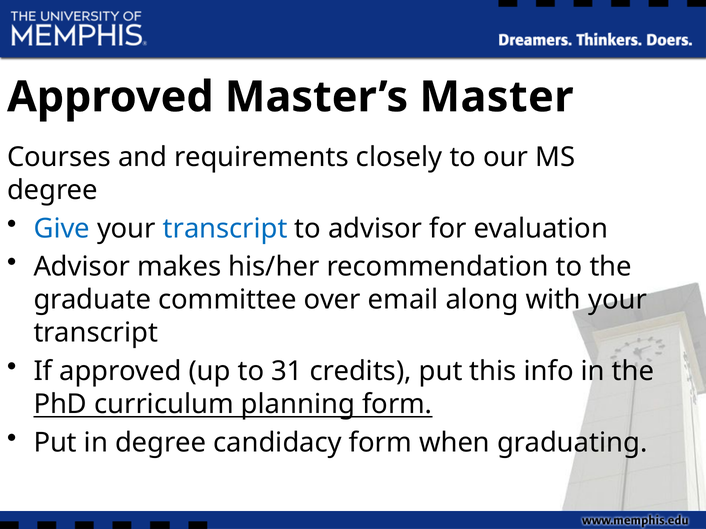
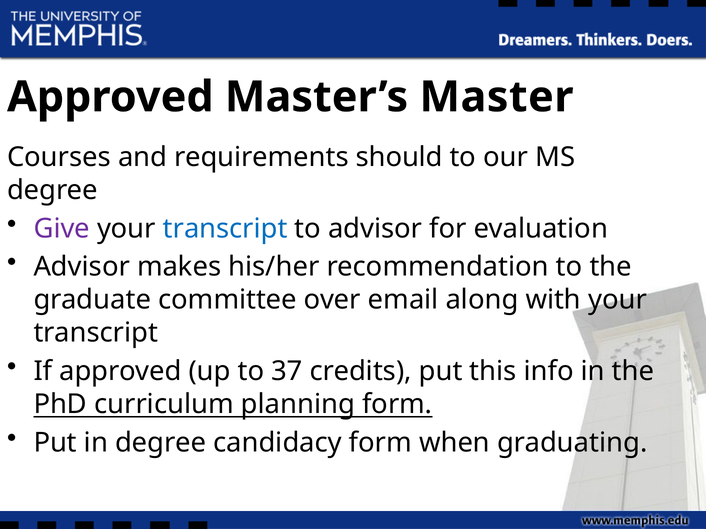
closely: closely -> should
Give colour: blue -> purple
31: 31 -> 37
